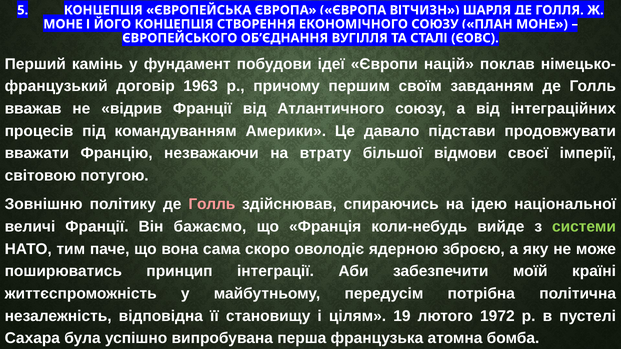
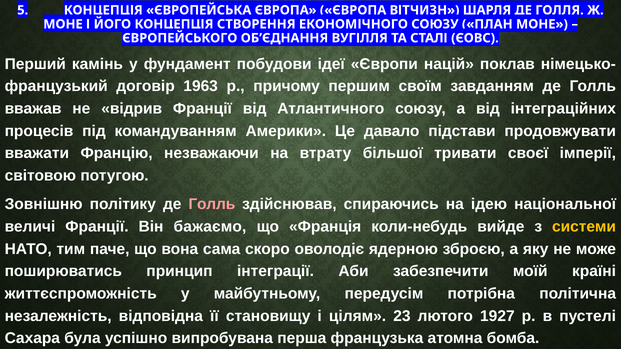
відмови: відмови -> тривати
системи colour: light green -> yellow
19: 19 -> 23
1972: 1972 -> 1927
